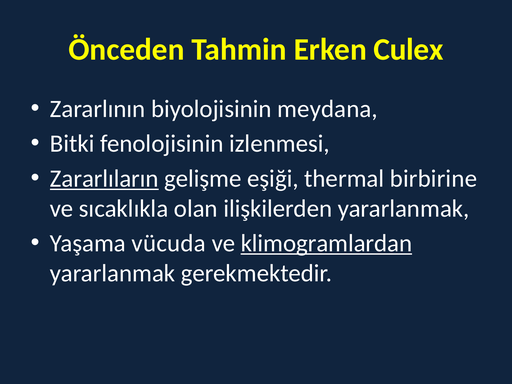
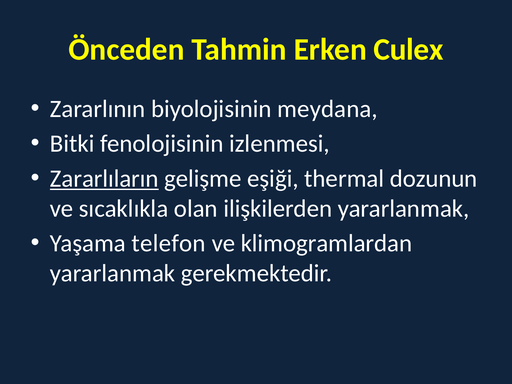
birbirine: birbirine -> dozunun
vücuda: vücuda -> telefon
klimogramlardan underline: present -> none
